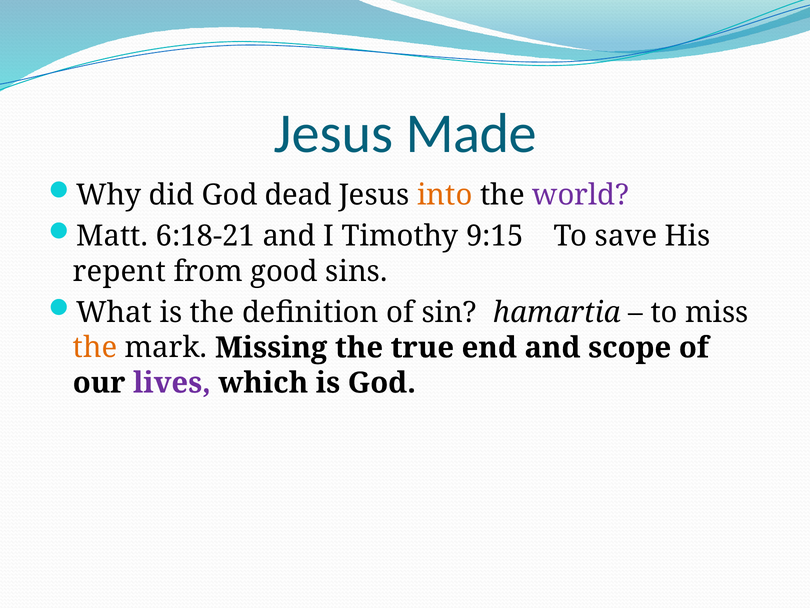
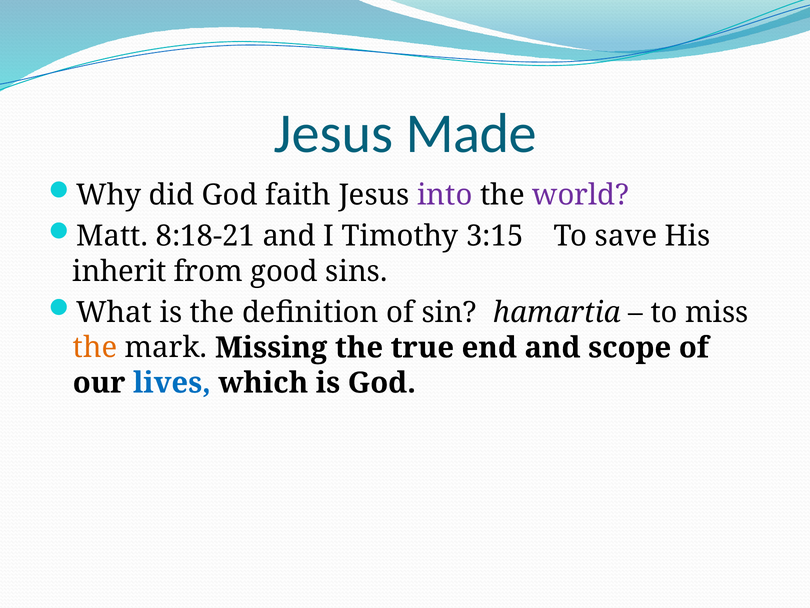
dead: dead -> faith
into colour: orange -> purple
6:18-21: 6:18-21 -> 8:18-21
9:15: 9:15 -> 3:15
repent: repent -> inherit
lives colour: purple -> blue
